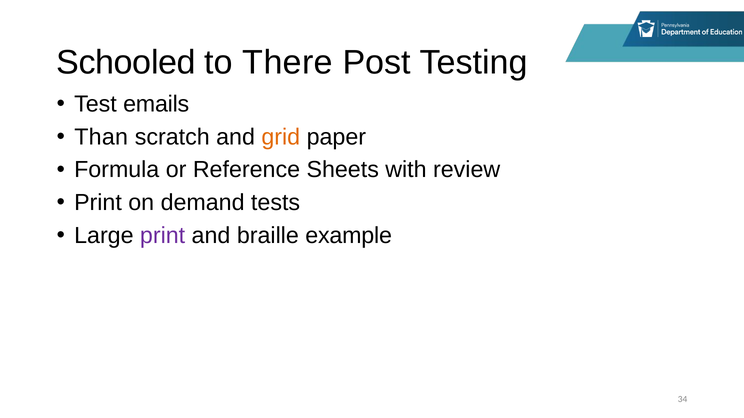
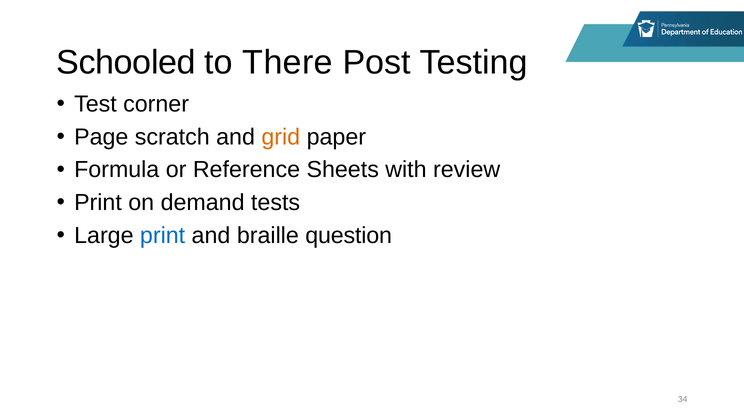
emails: emails -> corner
Than: Than -> Page
print at (163, 236) colour: purple -> blue
example: example -> question
